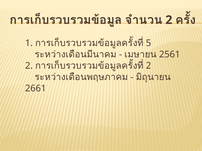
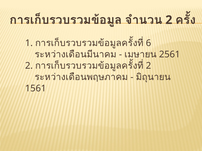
5: 5 -> 6
2661: 2661 -> 1561
